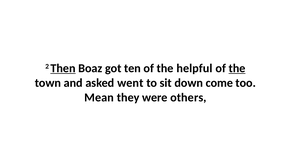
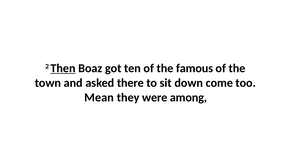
helpful: helpful -> famous
the at (237, 68) underline: present -> none
went: went -> there
others: others -> among
